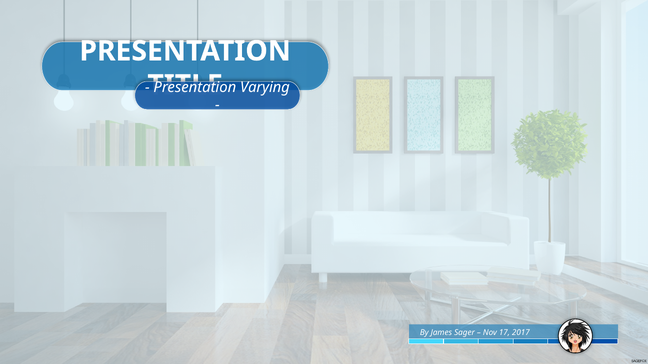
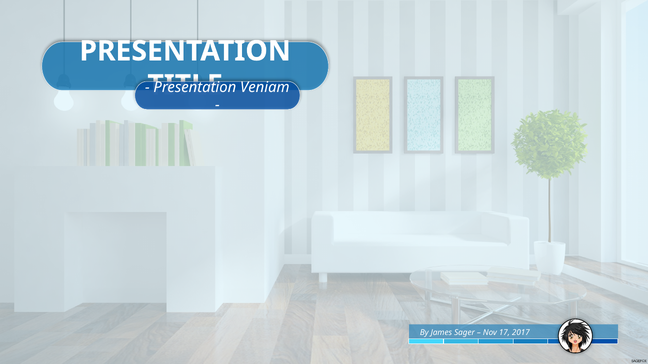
Varying: Varying -> Veniam
